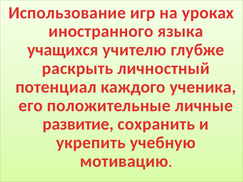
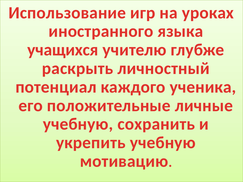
развитие at (78, 124): развитие -> учебную
